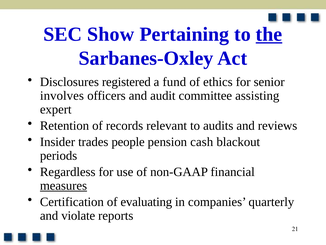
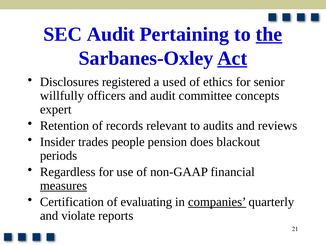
SEC Show: Show -> Audit
Act underline: none -> present
fund: fund -> used
involves: involves -> willfully
assisting: assisting -> concepts
cash: cash -> does
companies underline: none -> present
